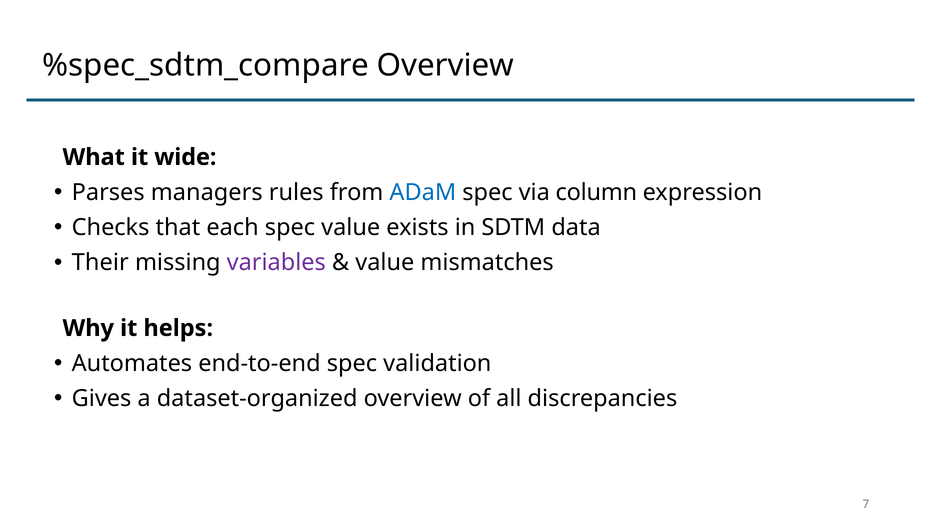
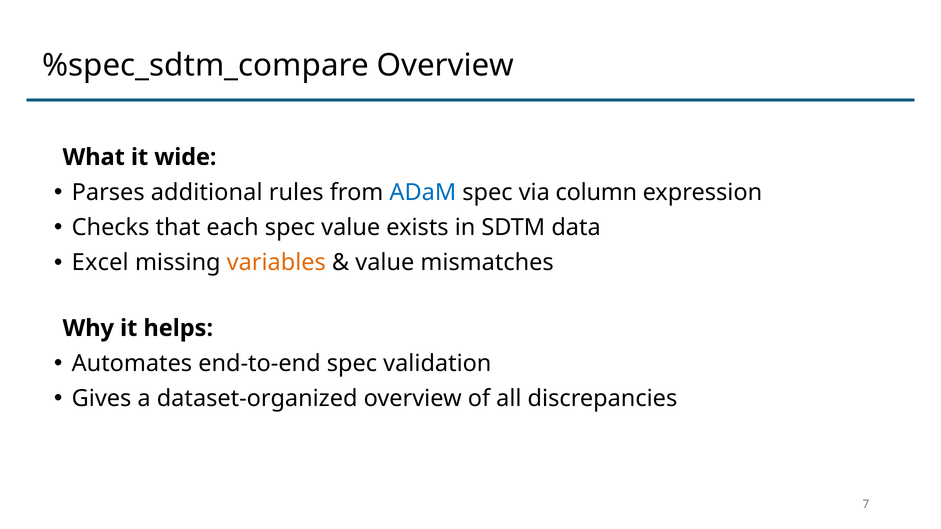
managers: managers -> additional
Their: Their -> Excel
variables colour: purple -> orange
